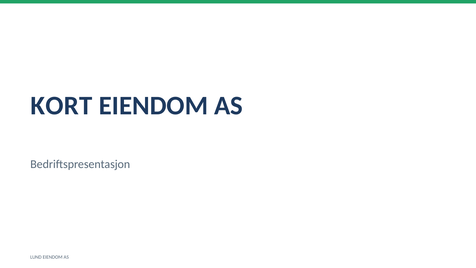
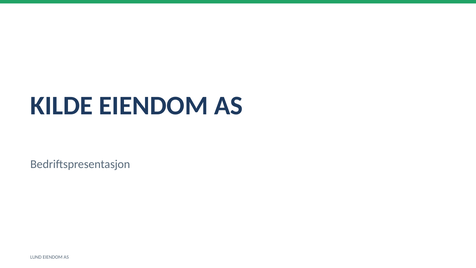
KORT: KORT -> KILDE
